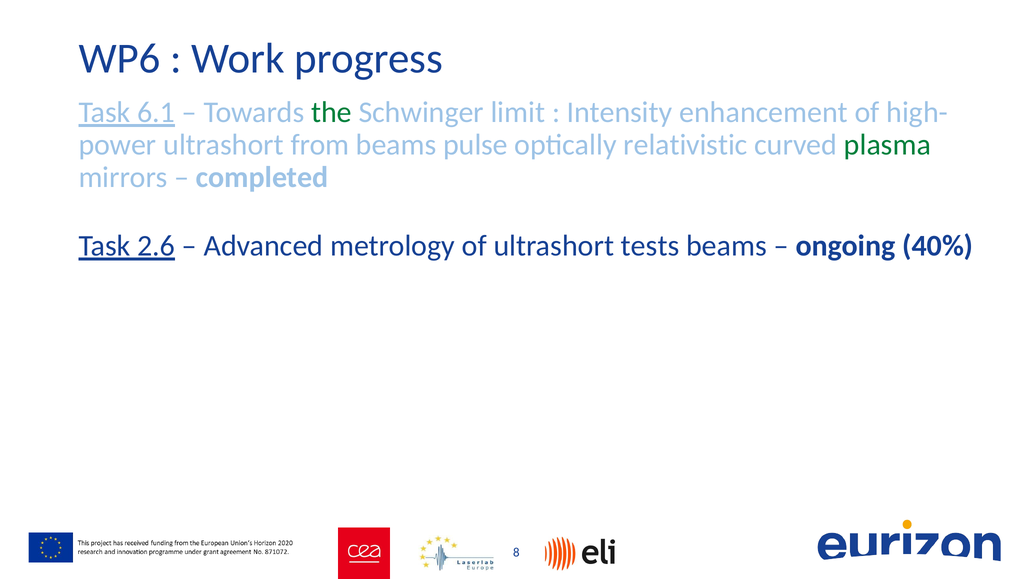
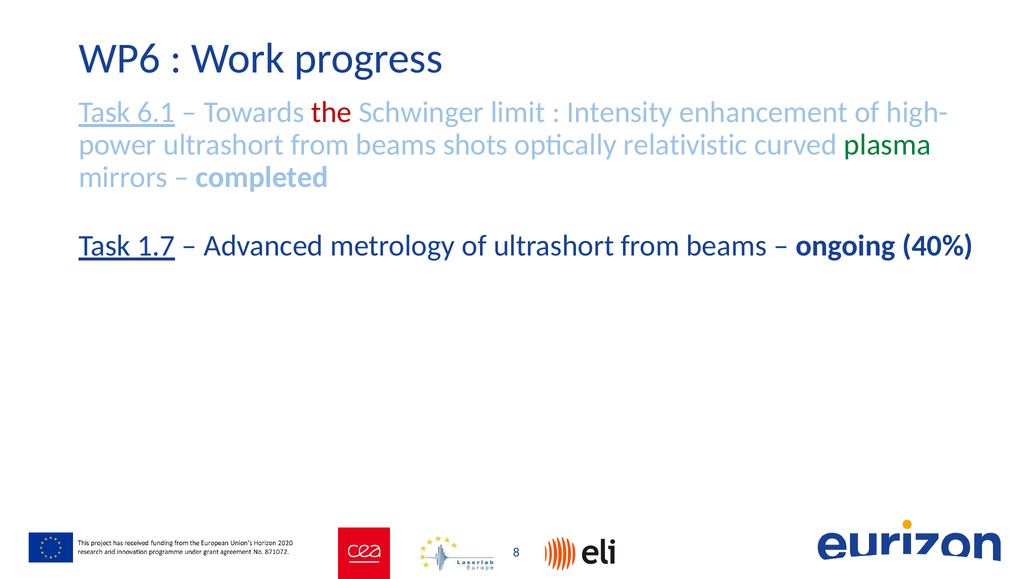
the colour: green -> red
pulse: pulse -> shots
2.6: 2.6 -> 1.7
of ultrashort tests: tests -> from
